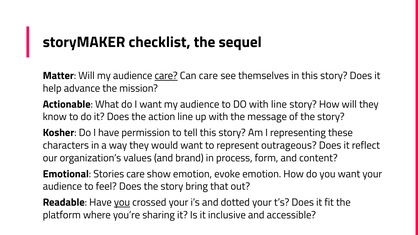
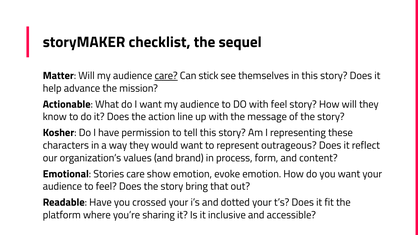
Can care: care -> stick
with line: line -> feel
you at (122, 203) underline: present -> none
